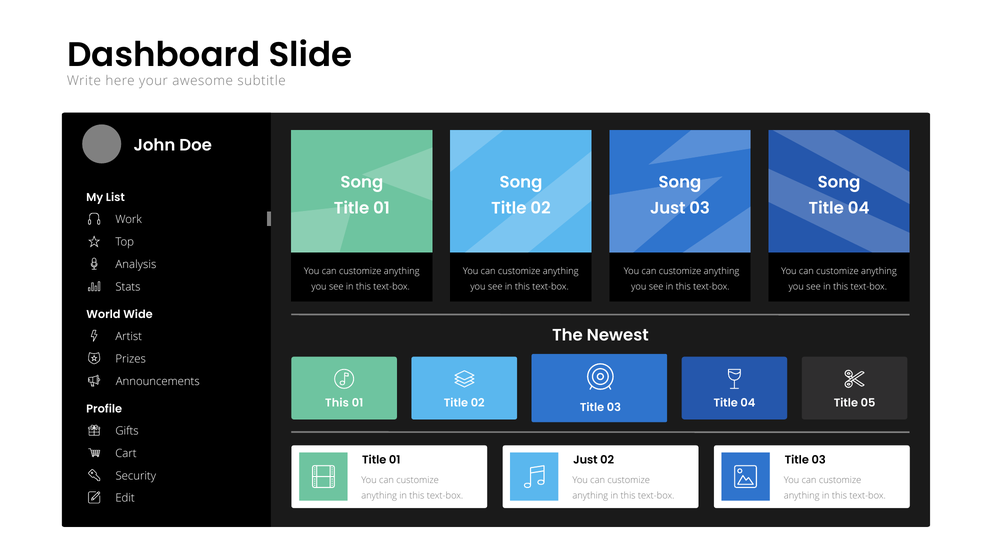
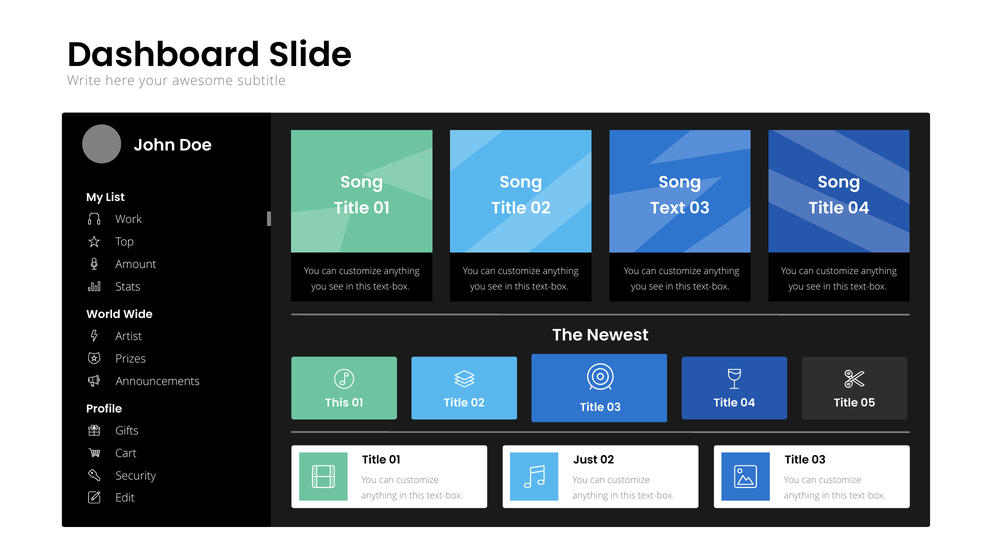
Just at (668, 208): Just -> Text
Analysis: Analysis -> Amount
